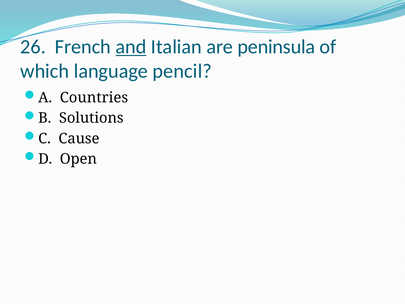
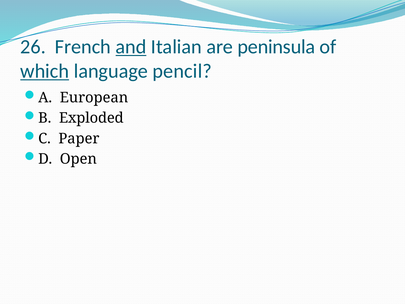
which underline: none -> present
Countries: Countries -> European
Solutions: Solutions -> Exploded
Cause: Cause -> Paper
